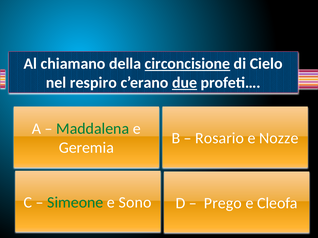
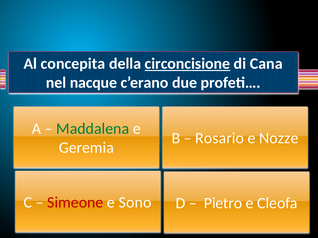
chiamano: chiamano -> concepita
Cielo: Cielo -> Cana
respiro: respiro -> nacque
due underline: present -> none
Simeone colour: green -> red
Prego: Prego -> Pietro
